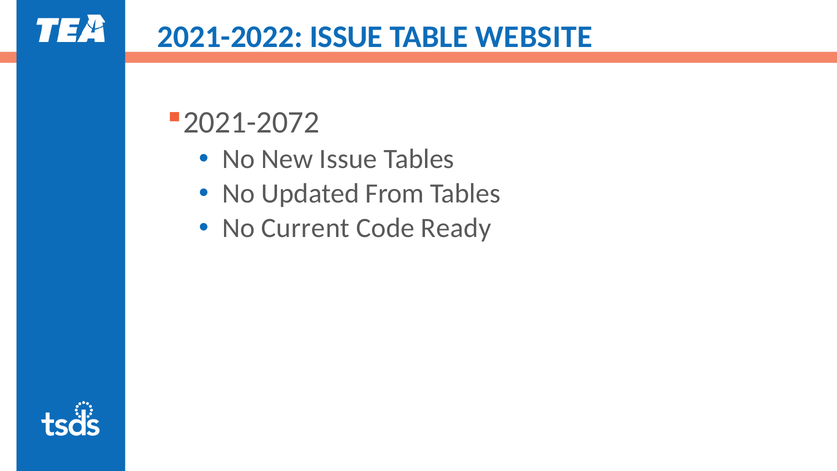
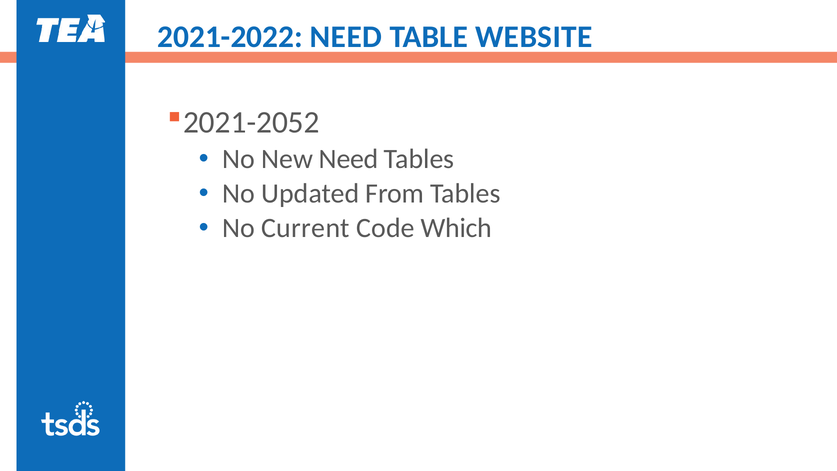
2021-2022 ISSUE: ISSUE -> NEED
2021-2072: 2021-2072 -> 2021-2052
New Issue: Issue -> Need
Ready: Ready -> Which
